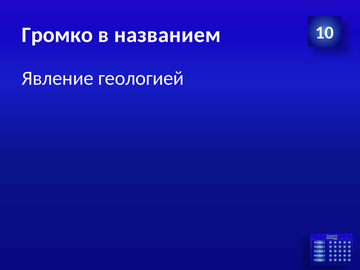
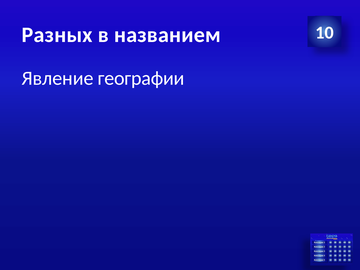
Громко: Громко -> Разных
геологией: геологией -> географии
